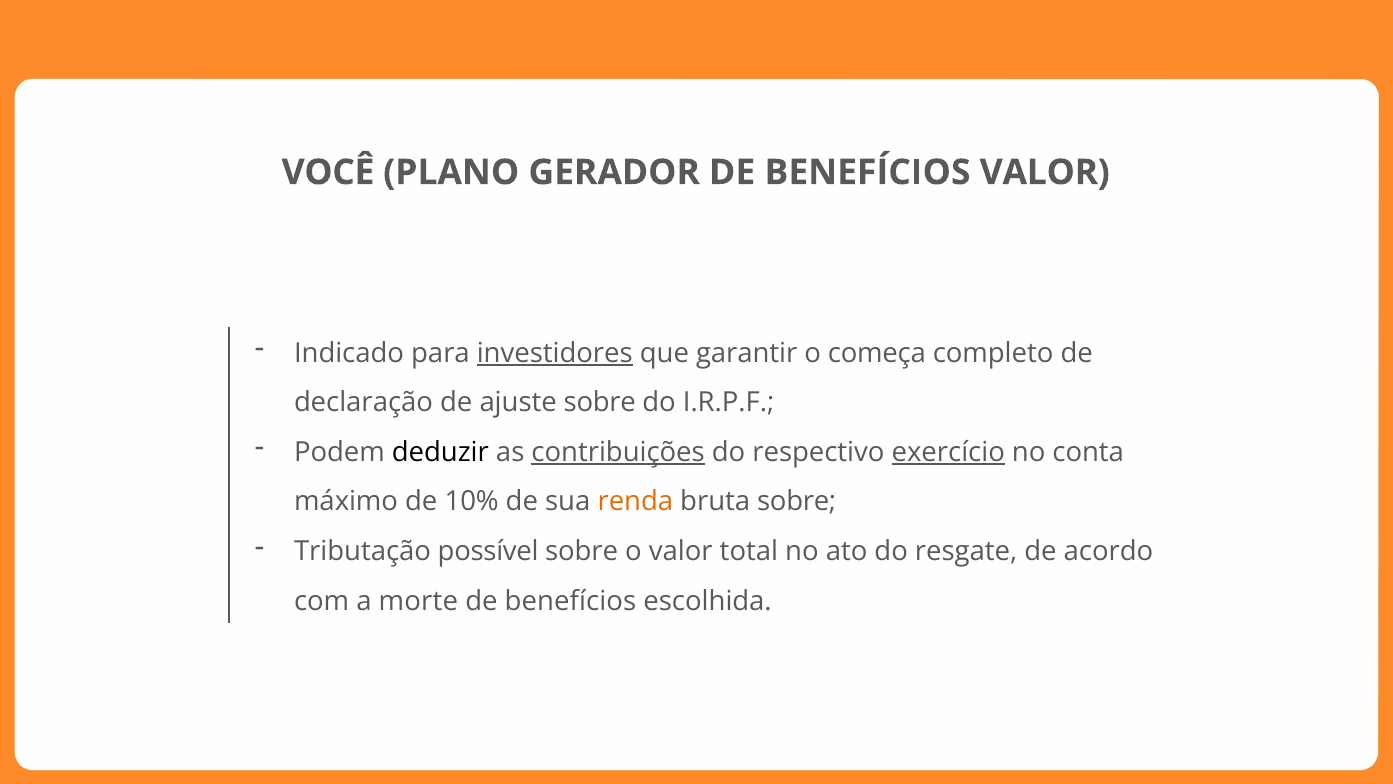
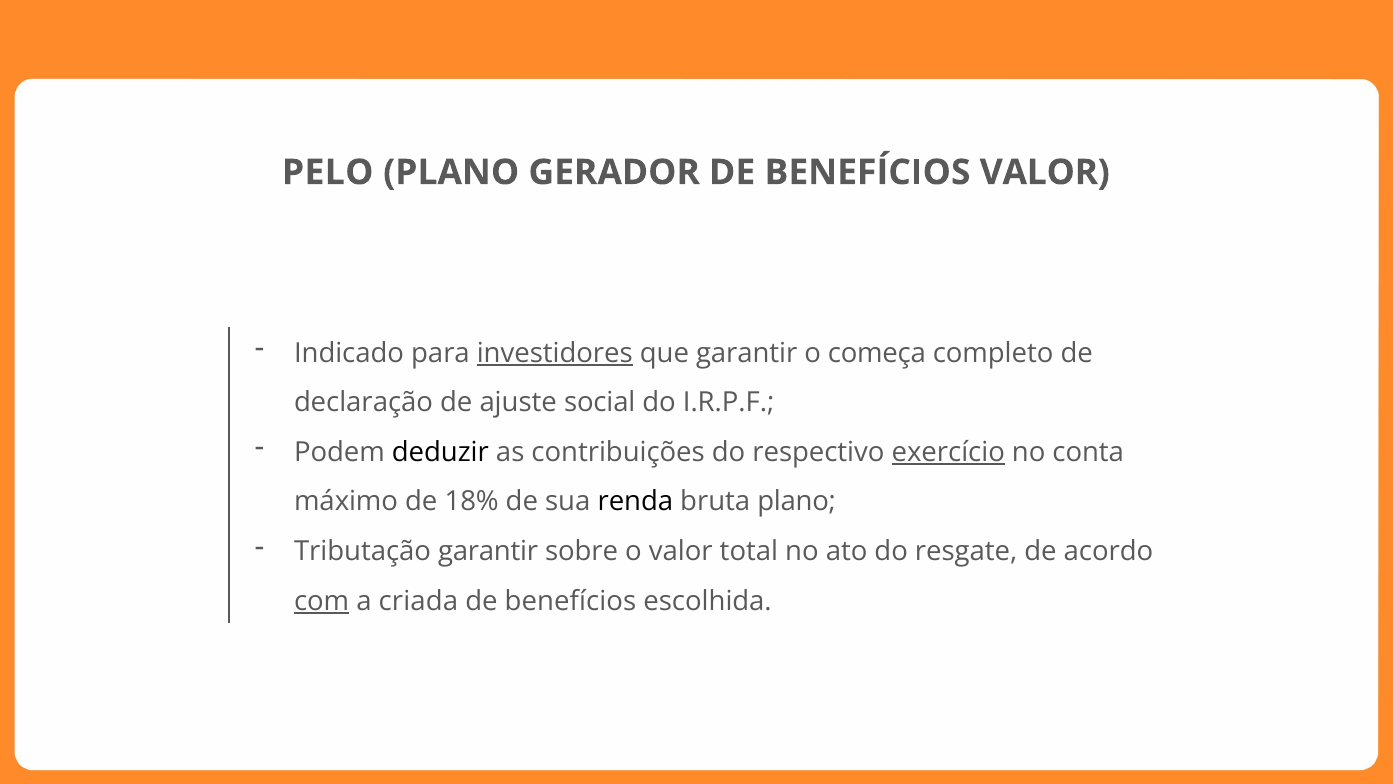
VOCÊ: VOCÊ -> PELO
ajuste sobre: sobre -> social
contribuições underline: present -> none
10%: 10% -> 18%
renda colour: orange -> black
bruta sobre: sobre -> plano
Tributação possível: possível -> garantir
com underline: none -> present
morte: morte -> criada
